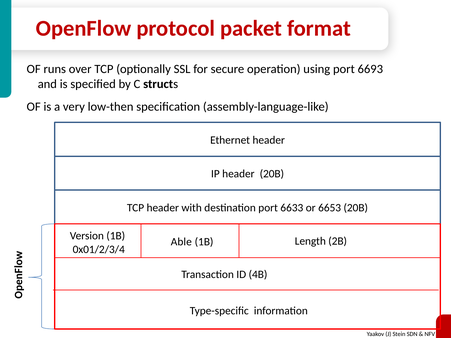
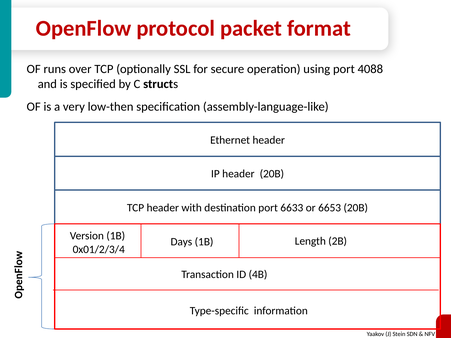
6693: 6693 -> 4088
Able: Able -> Days
